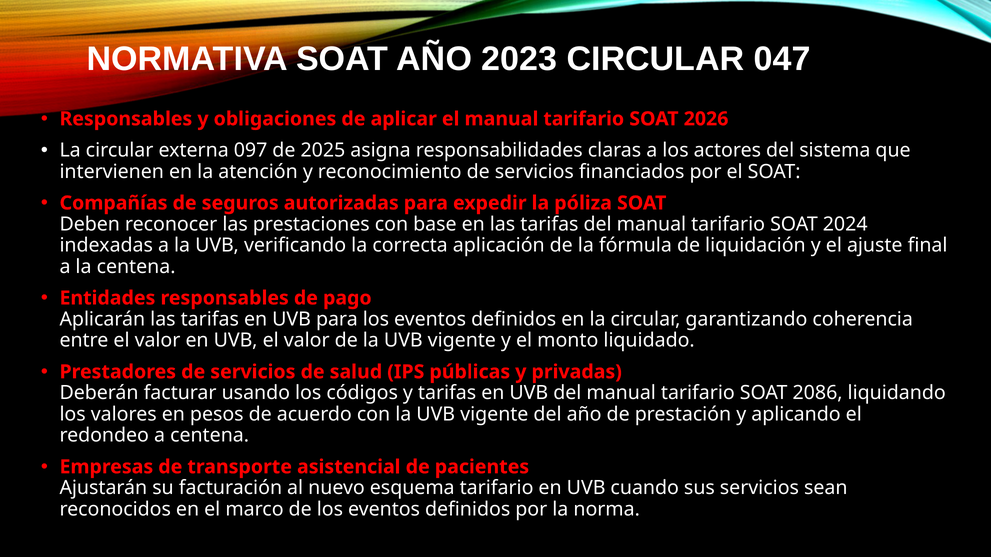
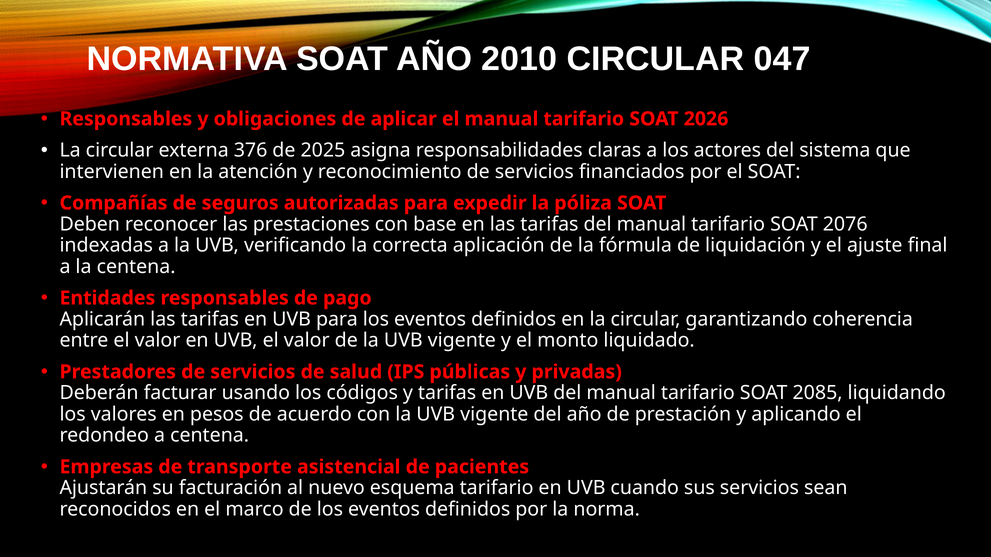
2023: 2023 -> 2010
097: 097 -> 376
2024: 2024 -> 2076
2086: 2086 -> 2085
